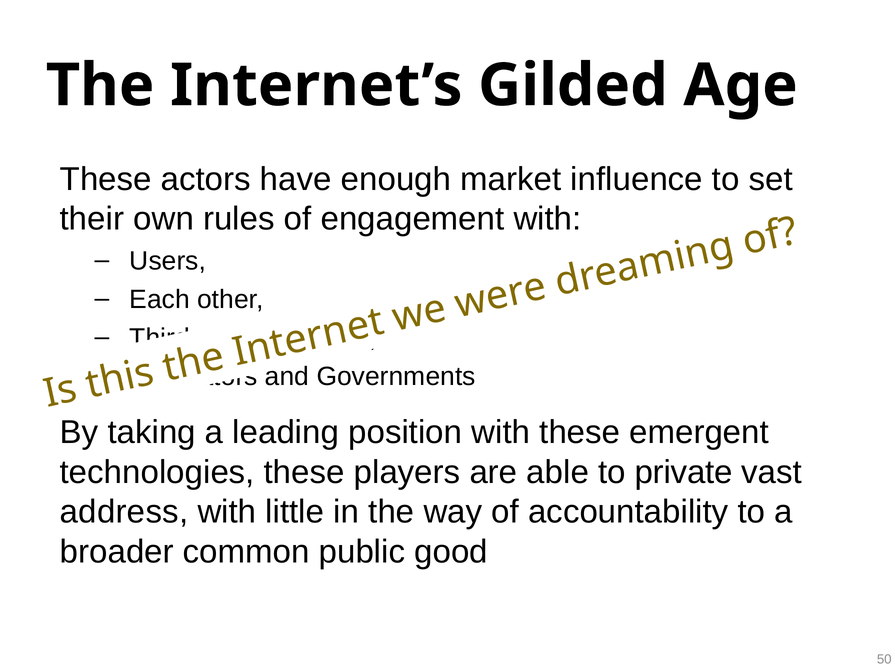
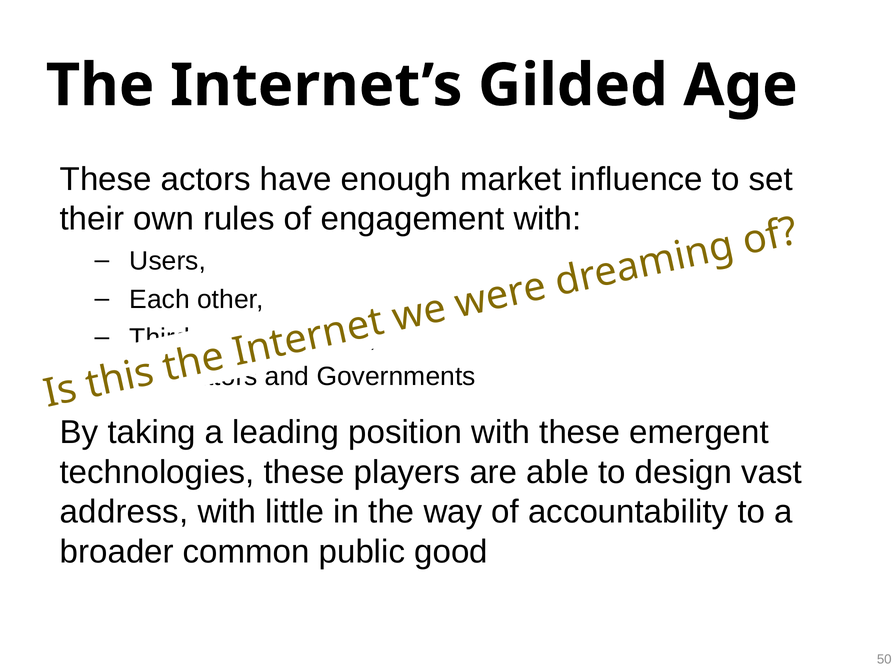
private: private -> design
